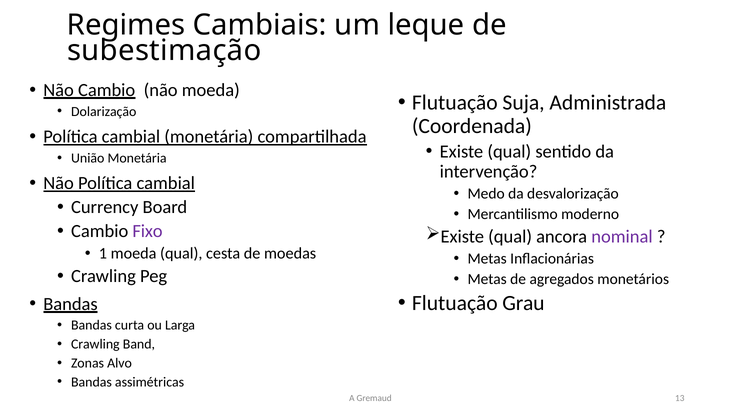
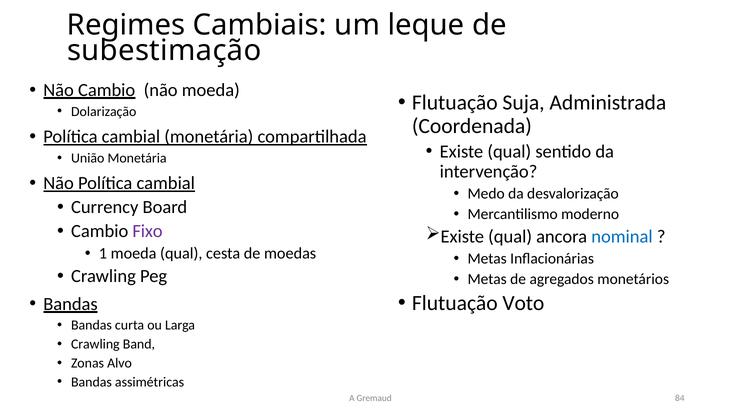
nominal colour: purple -> blue
Grau: Grau -> Voto
13: 13 -> 84
